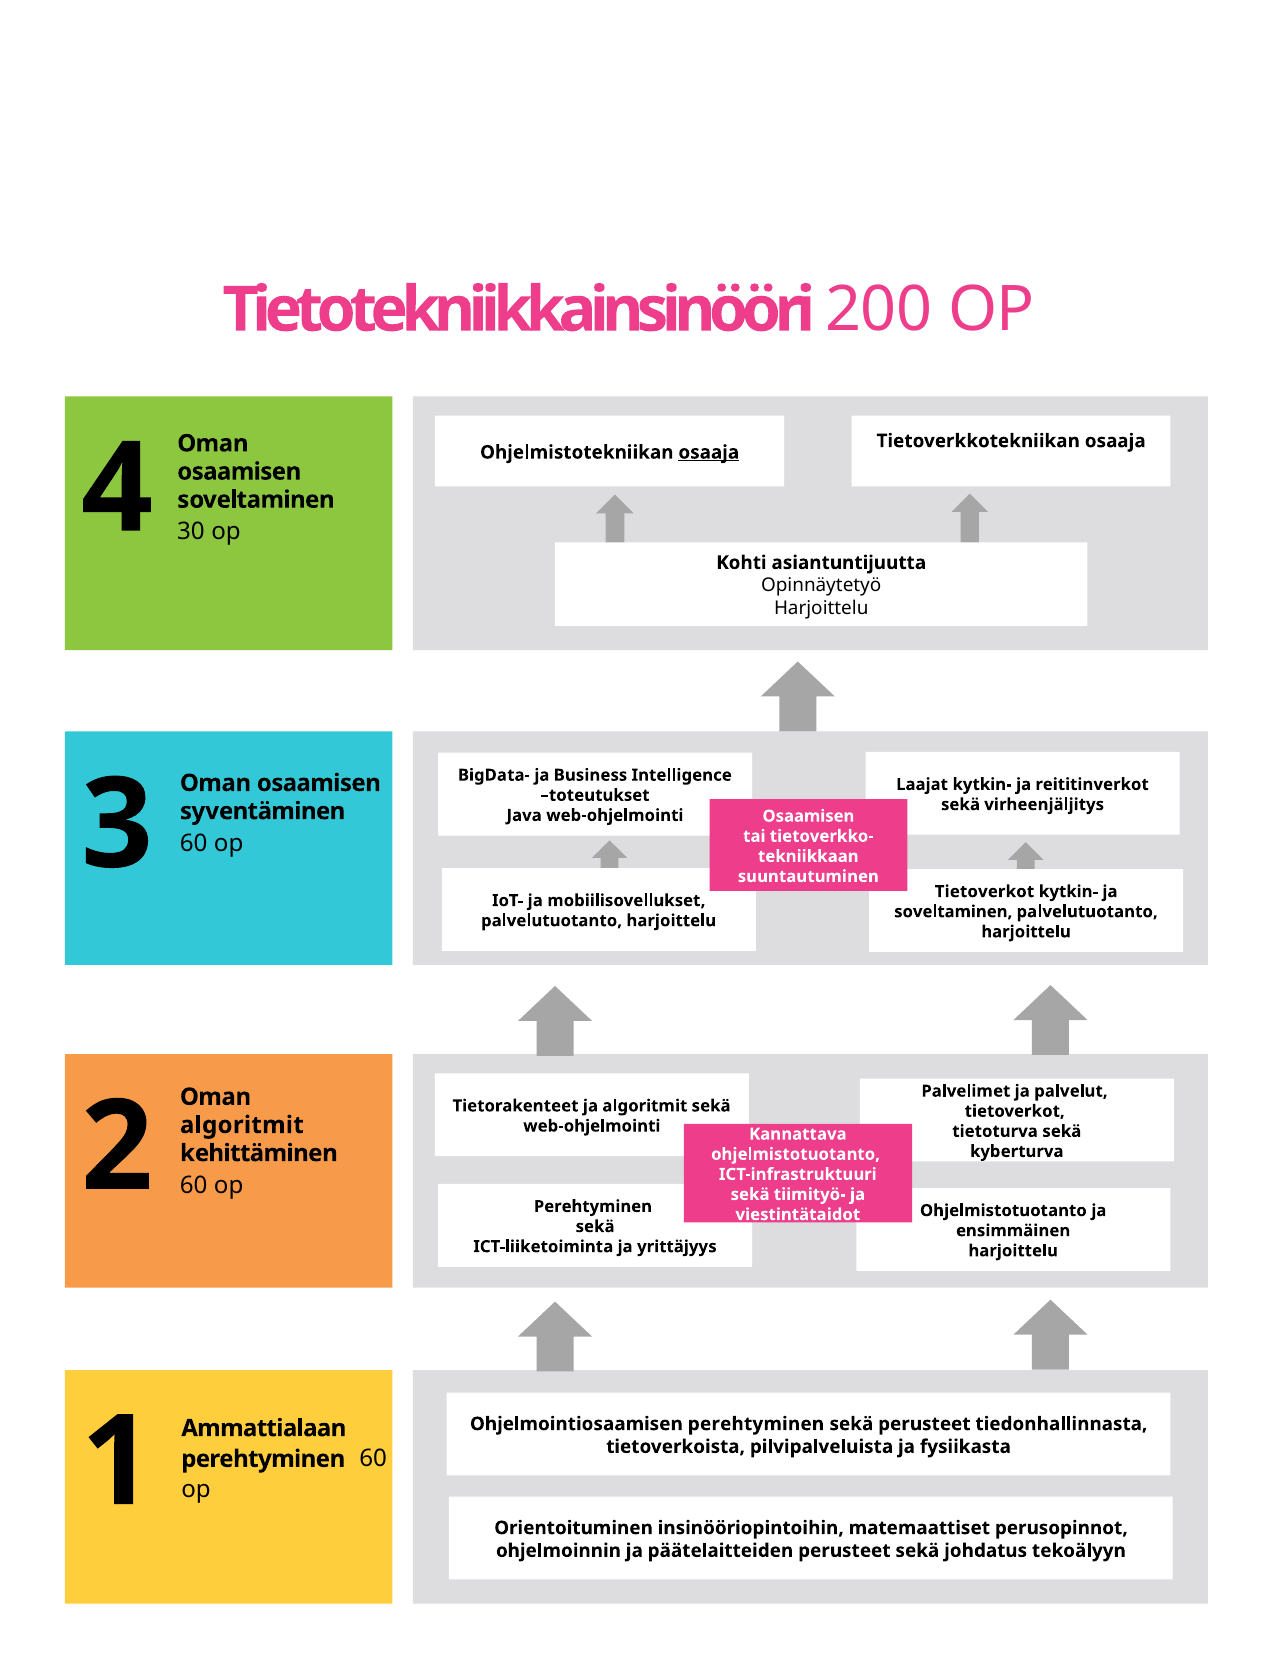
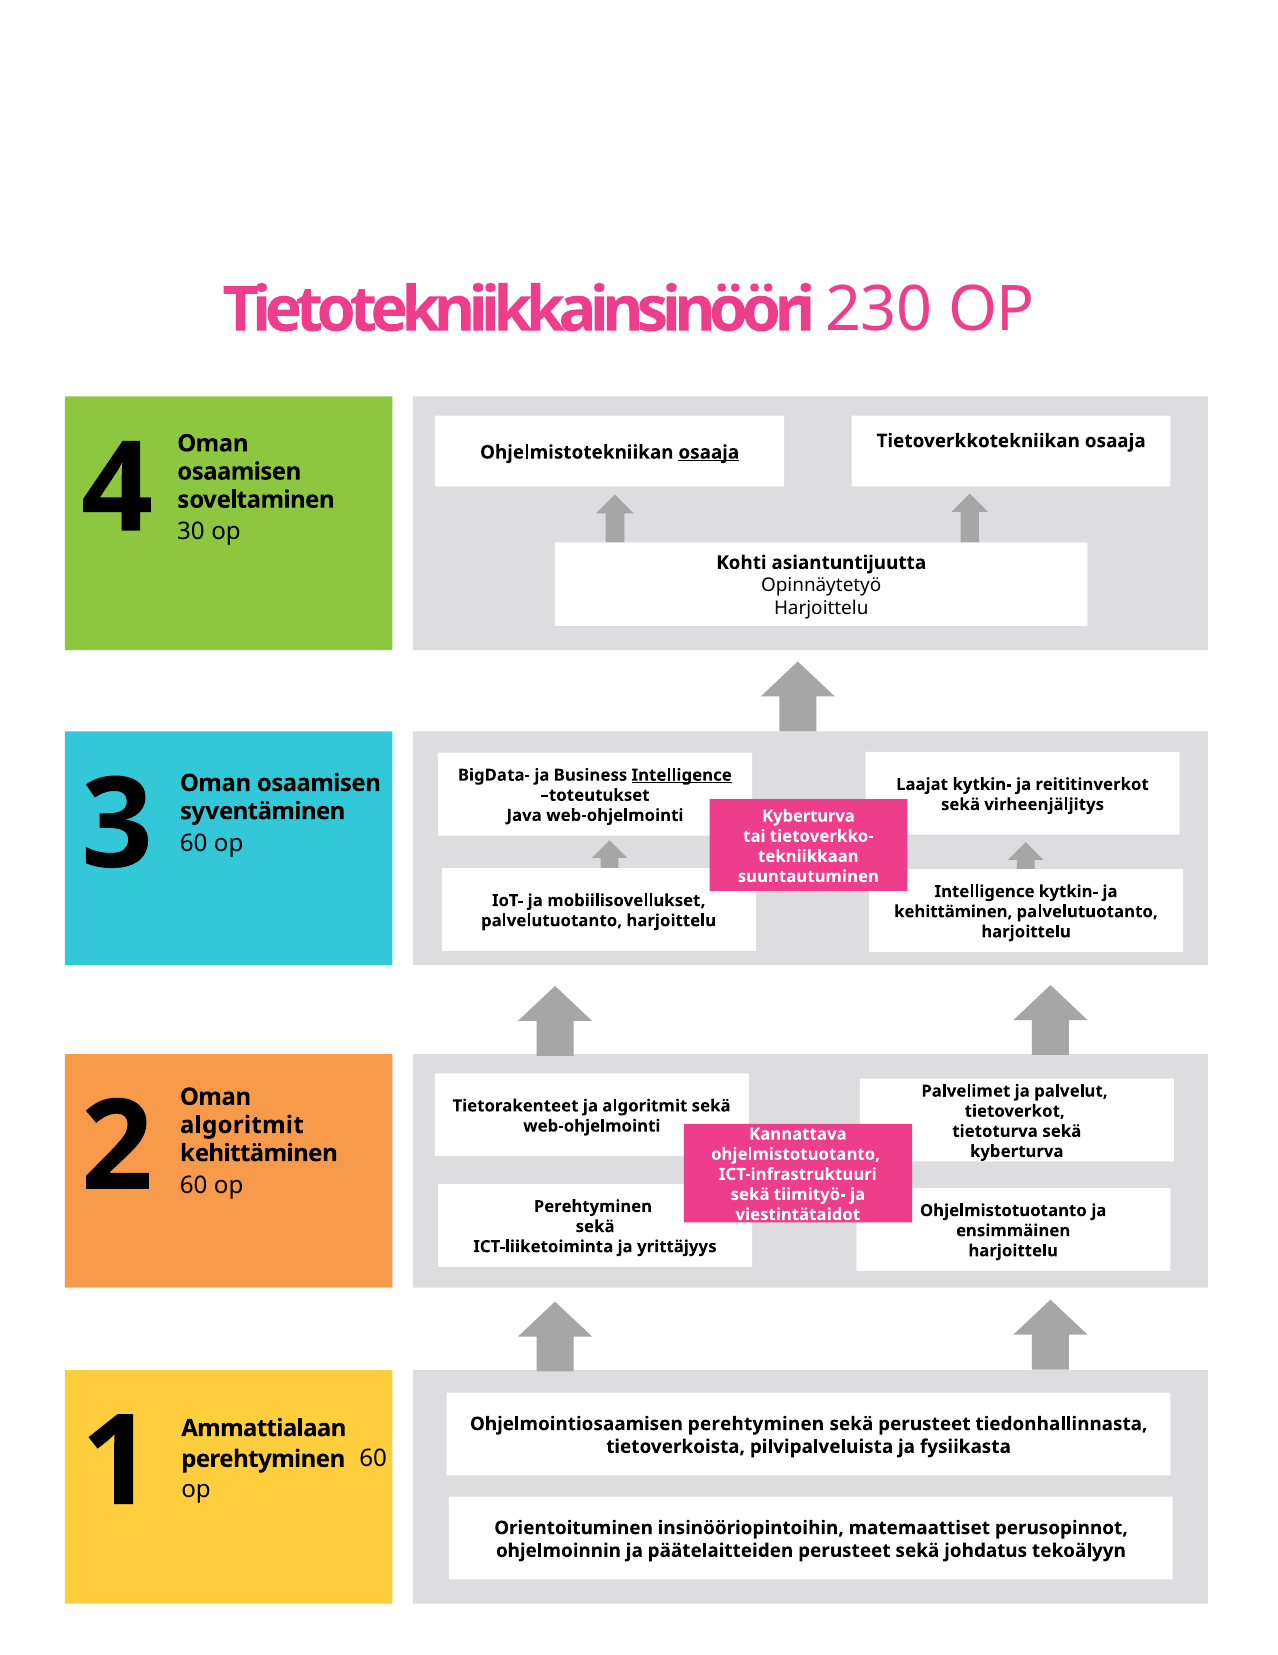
200: 200 -> 230
Intelligence at (682, 775) underline: none -> present
Osaamisen at (808, 816): Osaamisen -> Kyberturva
Tietoverkot at (984, 891): Tietoverkot -> Intelligence
soveltaminen at (953, 912): soveltaminen -> kehittäminen
